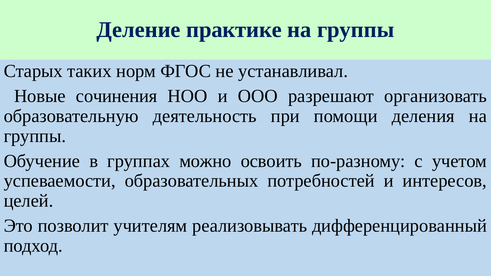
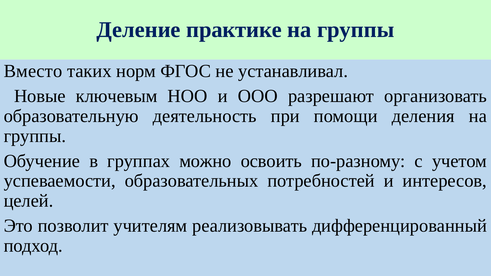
Старых: Старых -> Вместо
сочинения: сочинения -> ключевым
